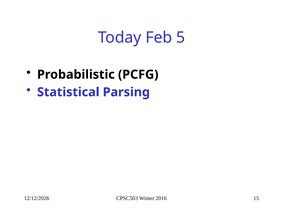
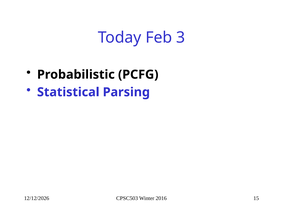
5: 5 -> 3
